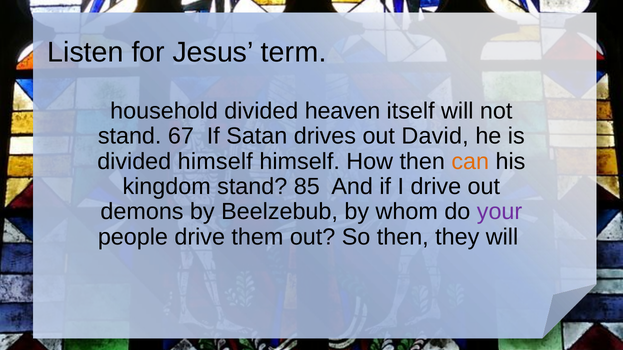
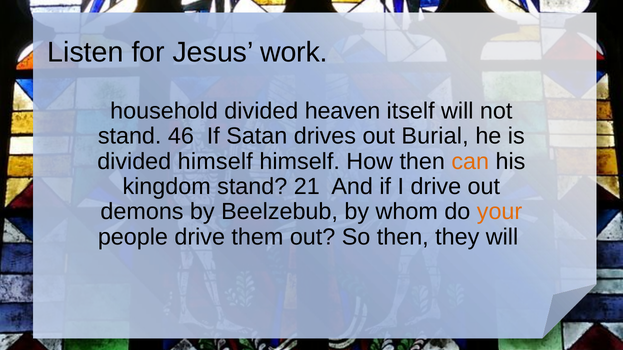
term: term -> work
67: 67 -> 46
David: David -> Burial
85: 85 -> 21
your colour: purple -> orange
